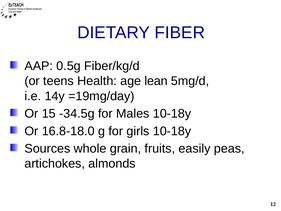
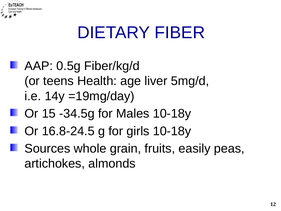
lean: lean -> liver
16.8-18.0: 16.8-18.0 -> 16.8-24.5
